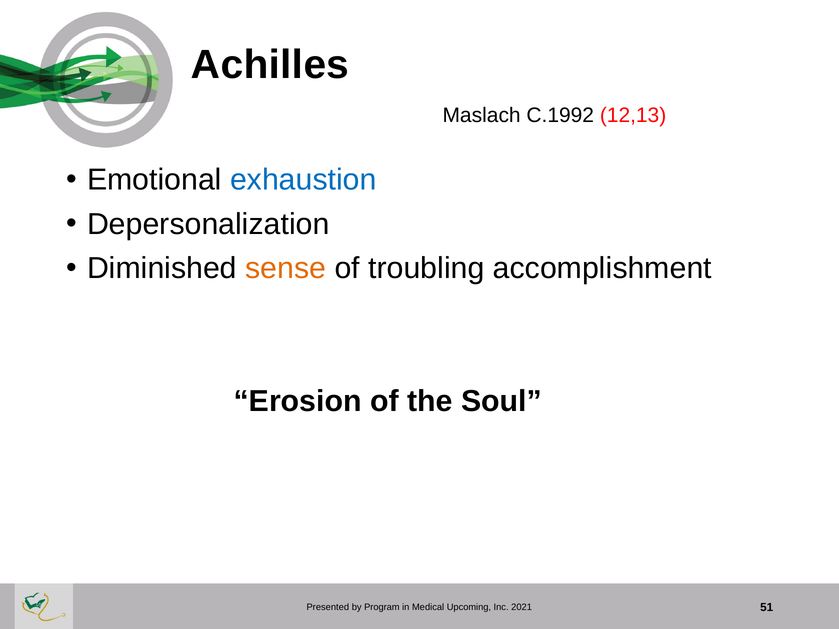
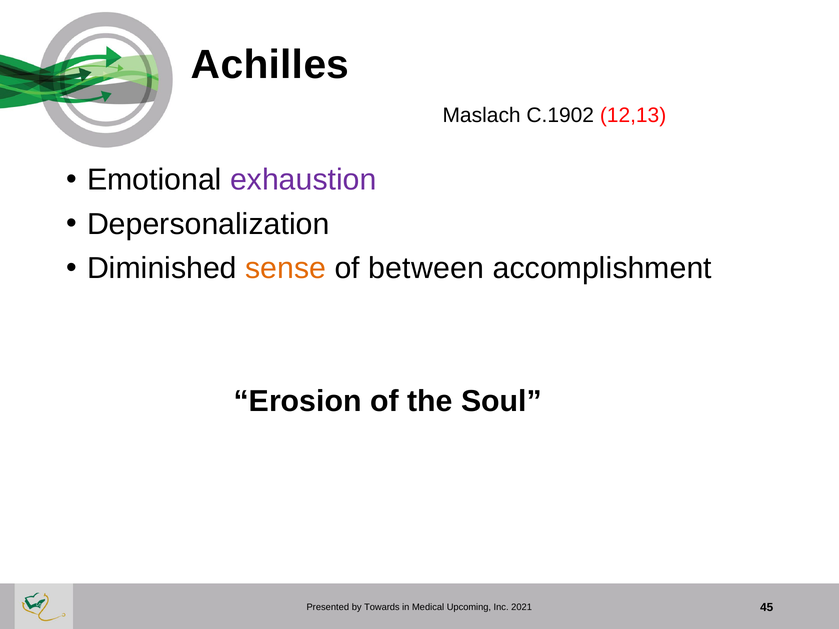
C.1992: C.1992 -> C.1902
exhaustion colour: blue -> purple
troubling: troubling -> between
Program: Program -> Towards
51: 51 -> 45
